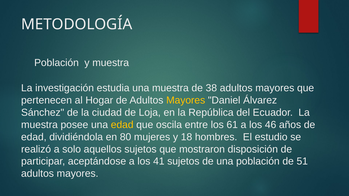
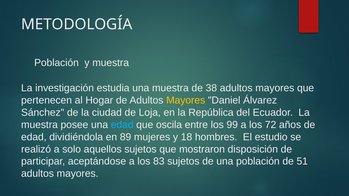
edad at (122, 125) colour: yellow -> light blue
61: 61 -> 99
46: 46 -> 72
80: 80 -> 89
41: 41 -> 83
